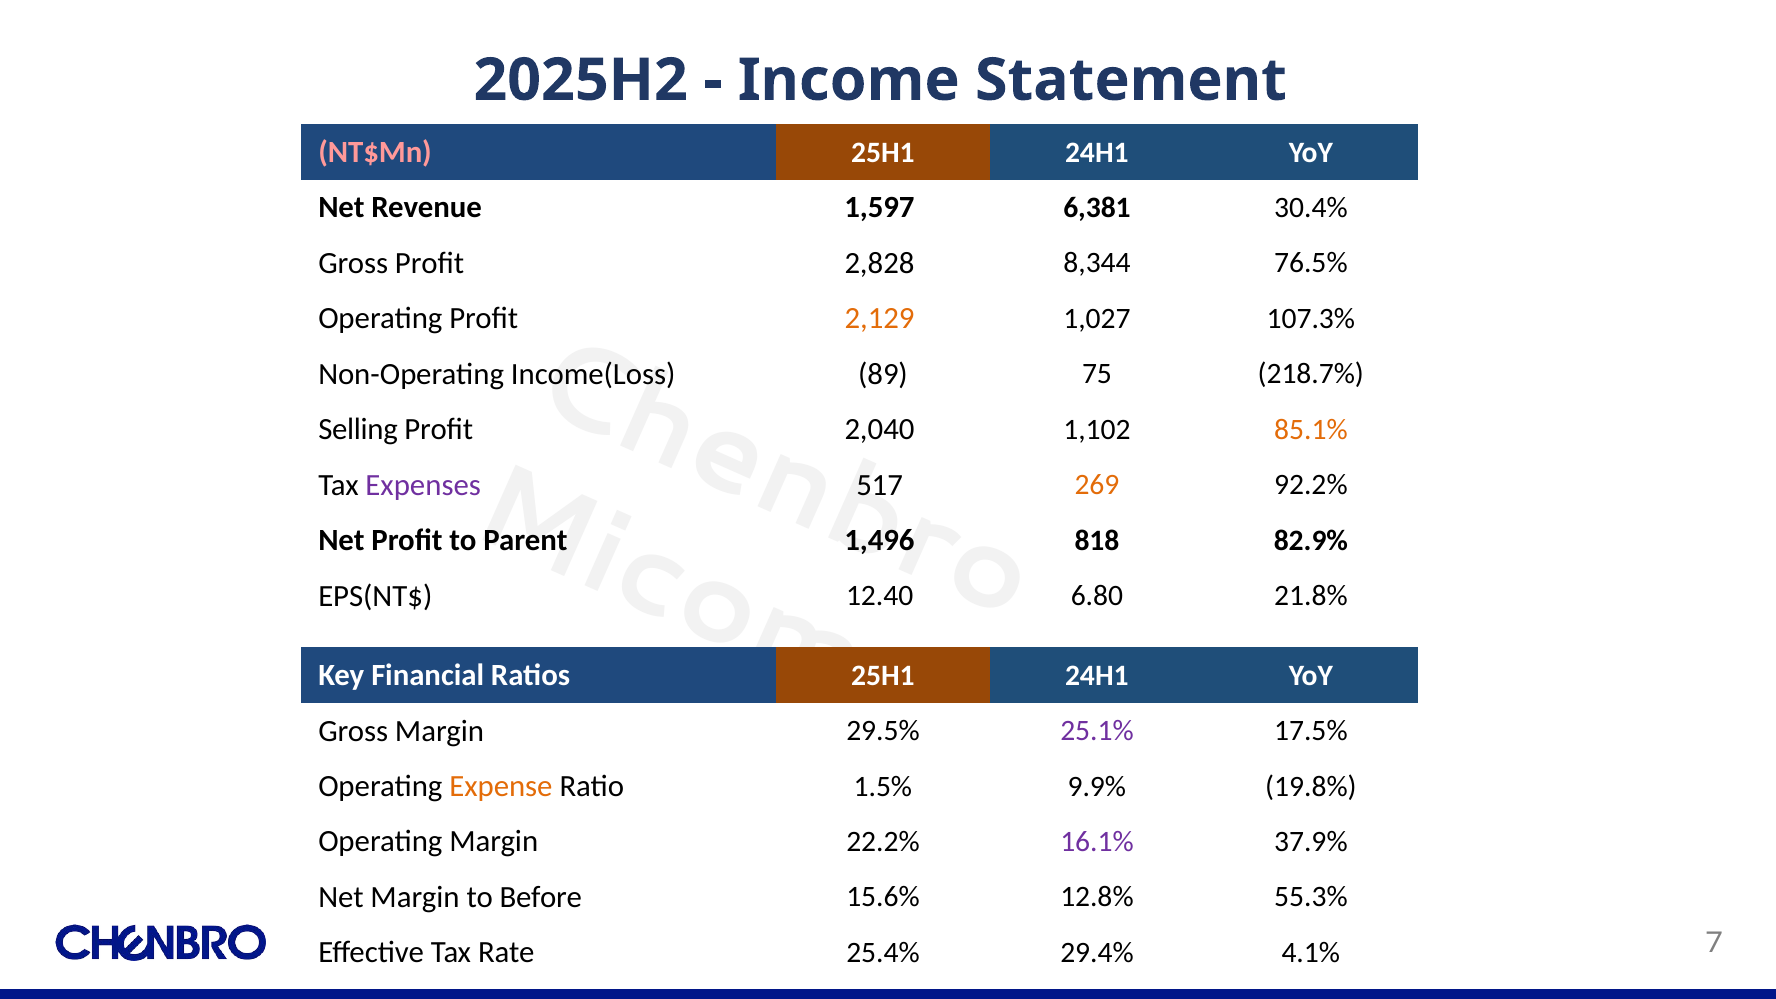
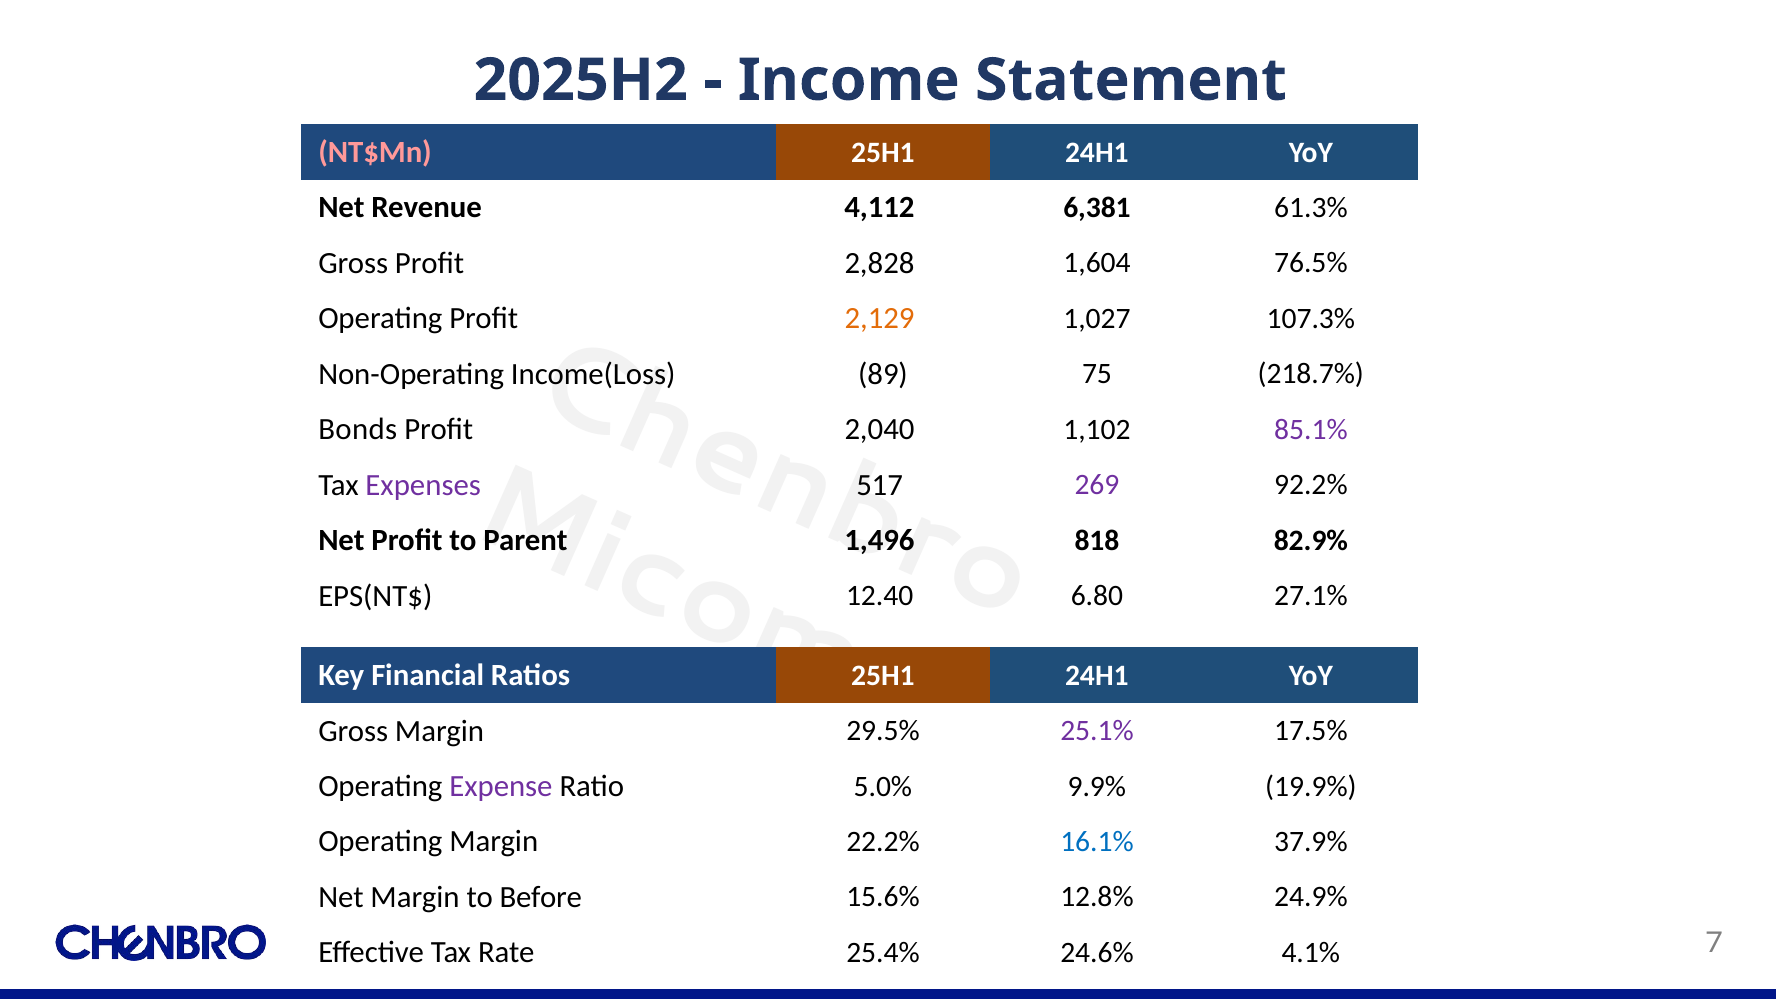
1,597: 1,597 -> 4,112
30.4%: 30.4% -> 61.3%
8,344: 8,344 -> 1,604
Selling: Selling -> Bonds
85.1% colour: orange -> purple
269 colour: orange -> purple
21.8%: 21.8% -> 27.1%
Expense colour: orange -> purple
1.5%: 1.5% -> 5.0%
19.8%: 19.8% -> 19.9%
16.1% colour: purple -> blue
55.3%: 55.3% -> 24.9%
29.4%: 29.4% -> 24.6%
